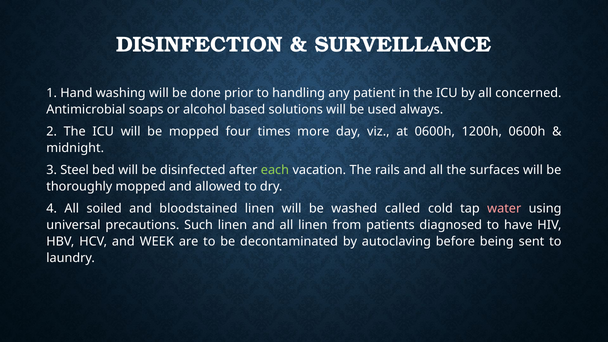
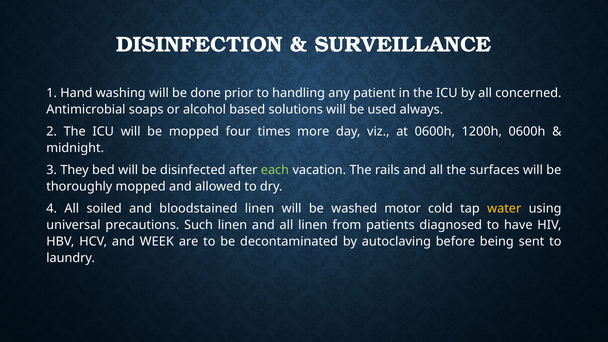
Steel: Steel -> They
called: called -> motor
water colour: pink -> yellow
